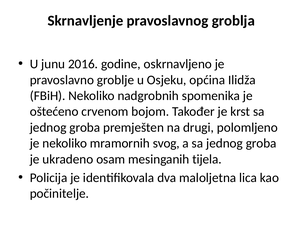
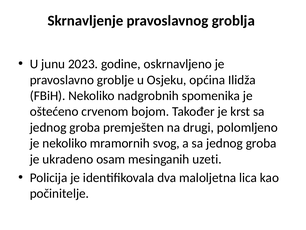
2016: 2016 -> 2023
tijela: tijela -> uzeti
